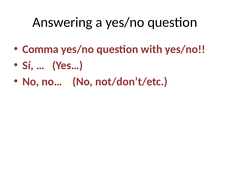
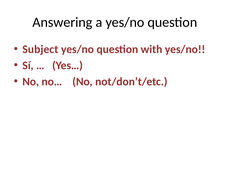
Comma: Comma -> Subject
